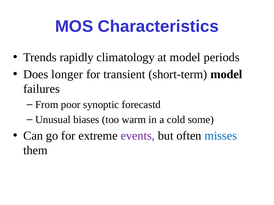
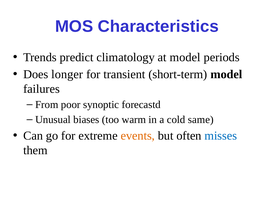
rapidly: rapidly -> predict
some: some -> same
events colour: purple -> orange
